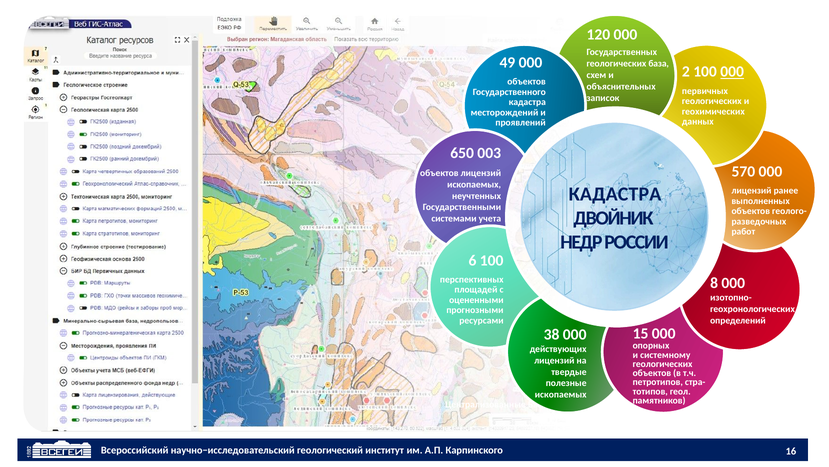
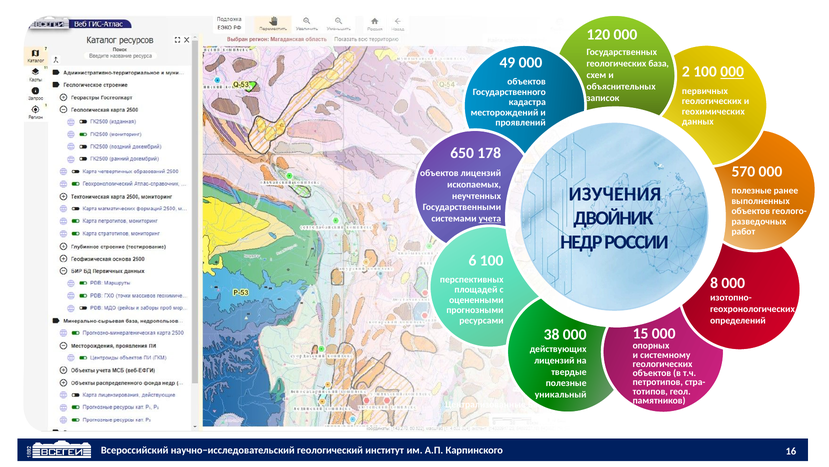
003: 003 -> 178
КАДАСТРА at (615, 194): КАДАСТРА -> ИЗУЧЕНИЯ
лицензий at (752, 190): лицензий -> полезные
учета underline: none -> present
ископаемых at (561, 394): ископаемых -> уникальный
